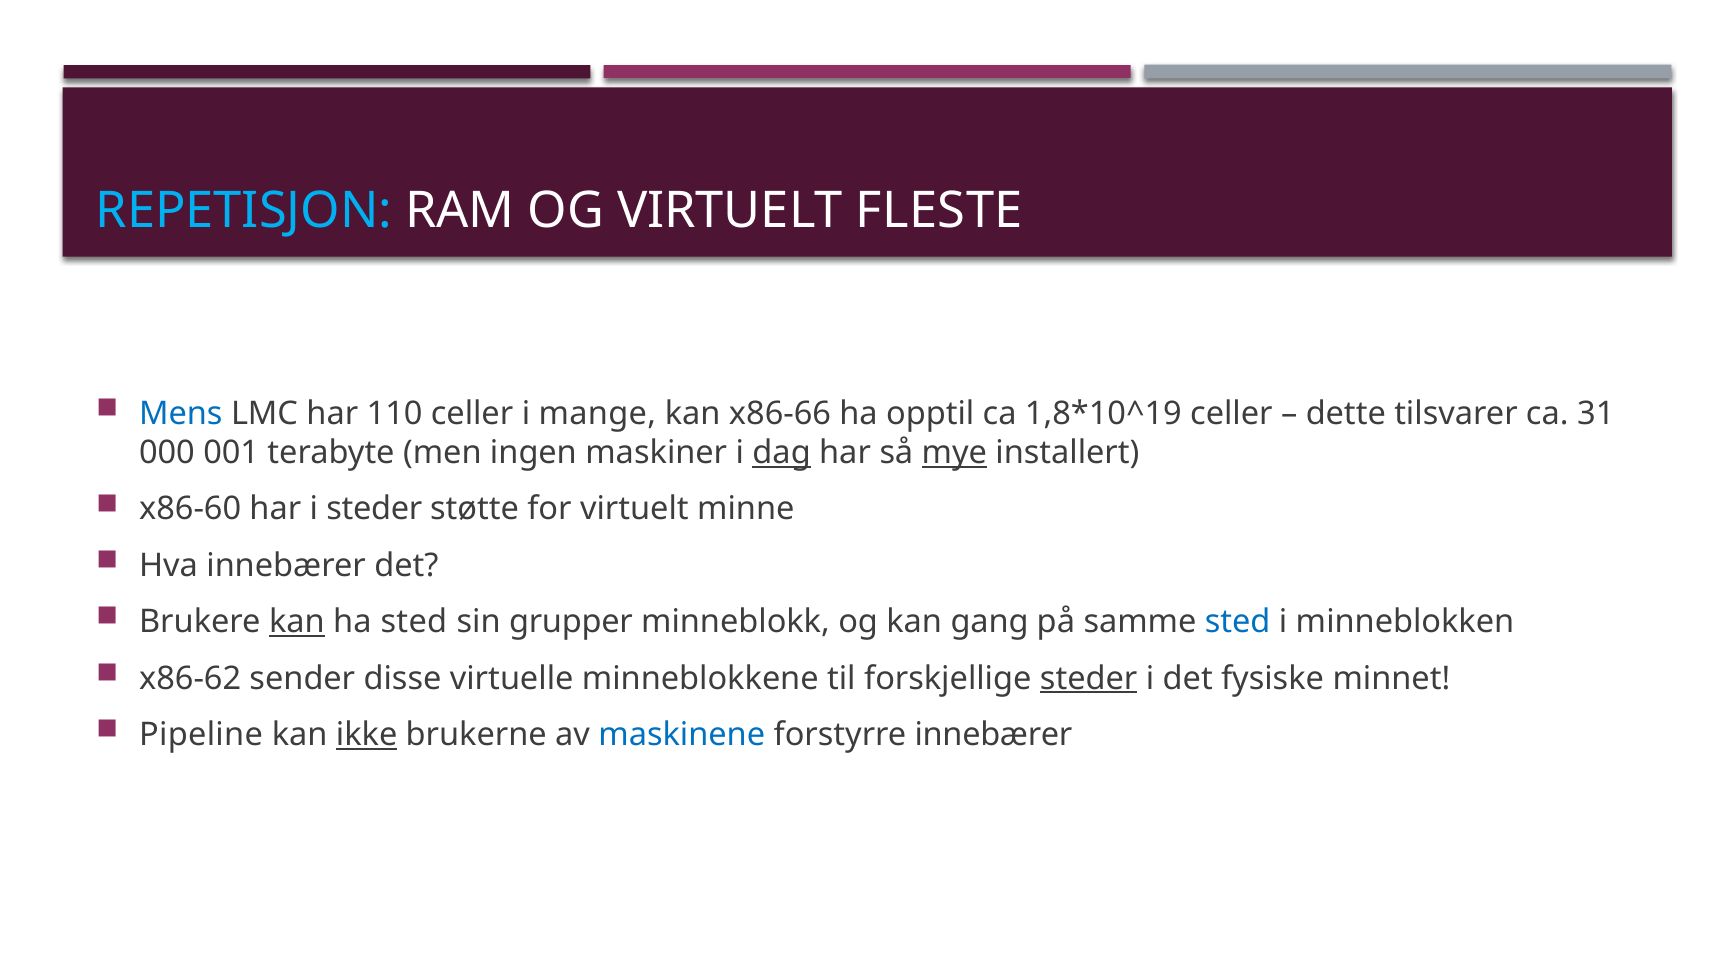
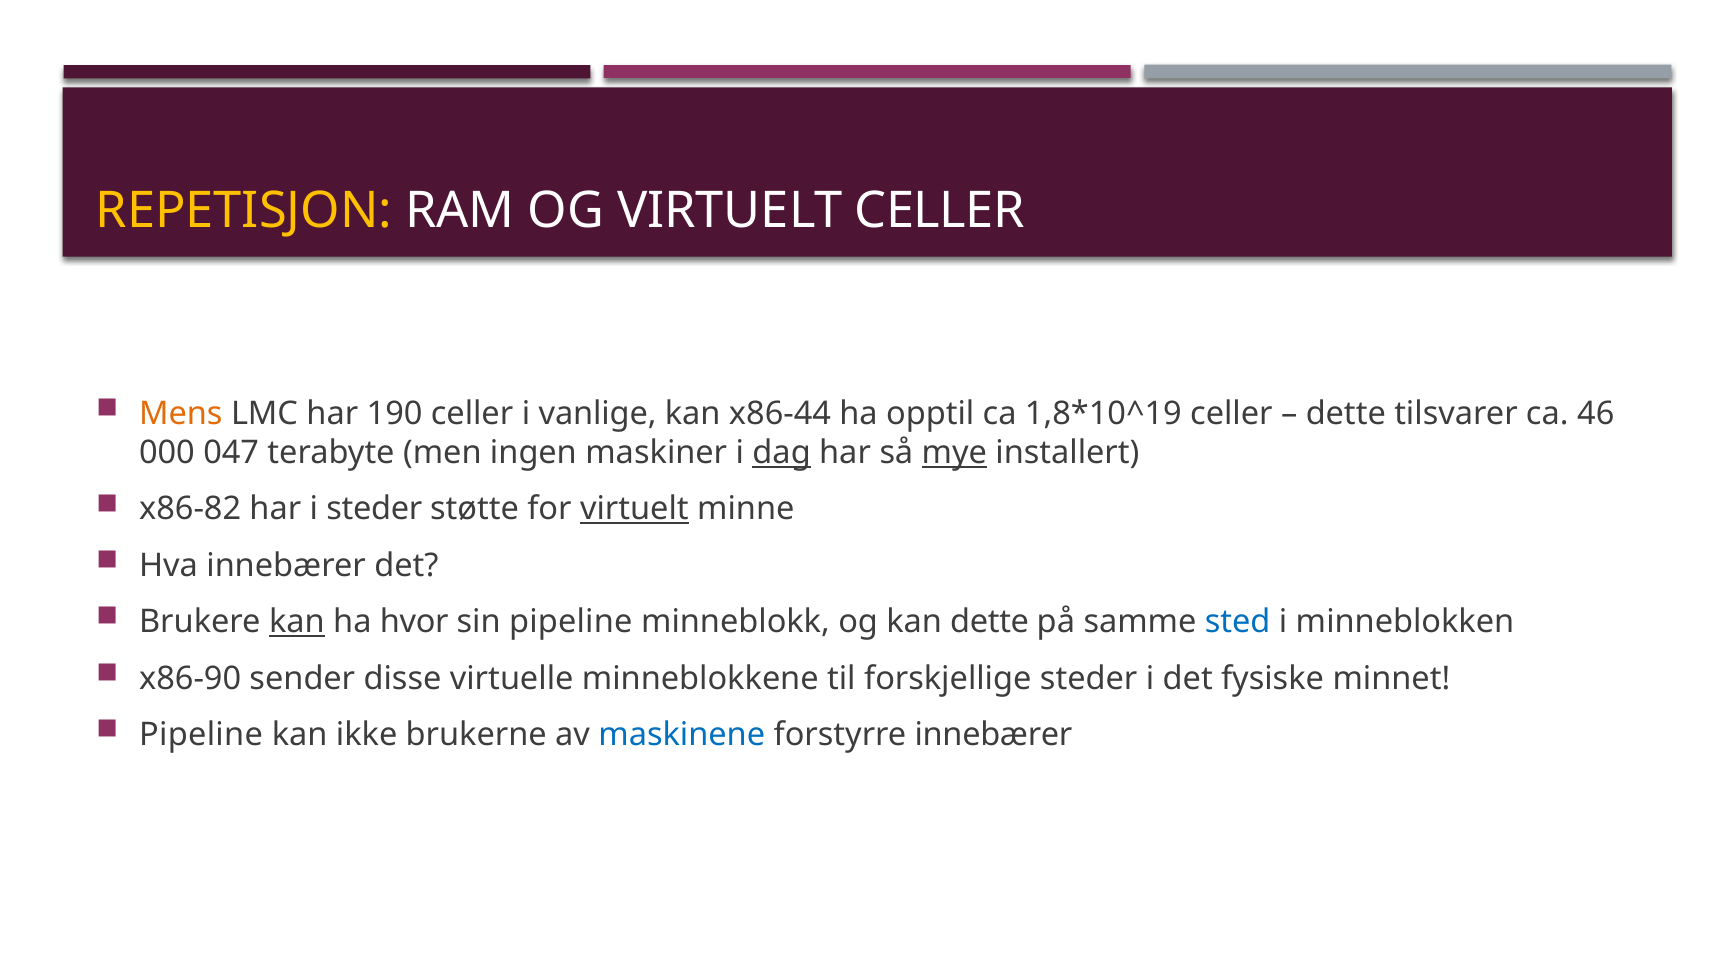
REPETISJON colour: light blue -> yellow
VIRTUELT FLESTE: FLESTE -> CELLER
Mens colour: blue -> orange
110: 110 -> 190
mange: mange -> vanlige
x86-66: x86-66 -> x86-44
31: 31 -> 46
001: 001 -> 047
x86-60: x86-60 -> x86-82
virtuelt at (634, 509) underline: none -> present
ha sted: sted -> hvor
sin grupper: grupper -> pipeline
kan gang: gang -> dette
x86-62: x86-62 -> x86-90
steder at (1089, 678) underline: present -> none
ikke underline: present -> none
